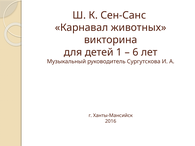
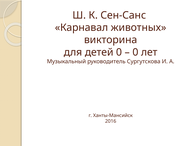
детей 1: 1 -> 0
6 at (135, 52): 6 -> 0
